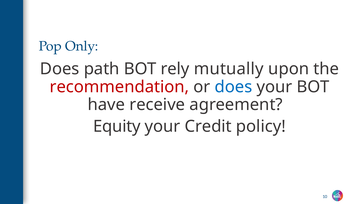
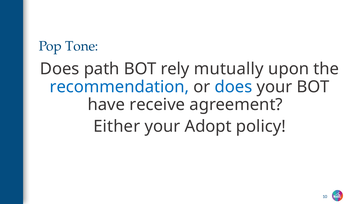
Only: Only -> Tone
recommendation colour: red -> blue
Equity: Equity -> Either
Credit: Credit -> Adopt
